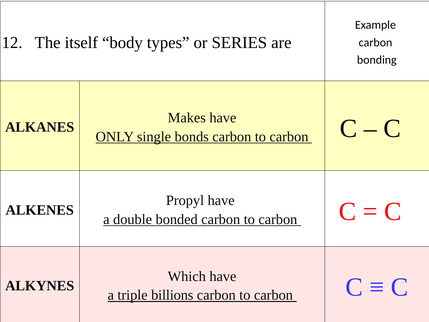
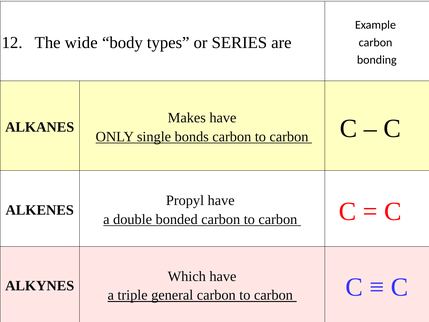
itself: itself -> wide
billions: billions -> general
